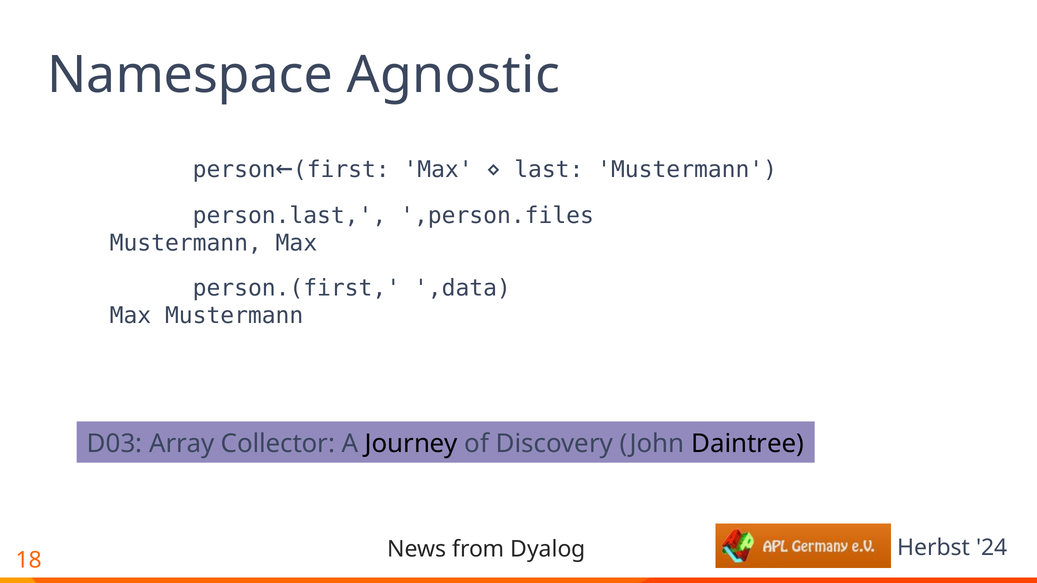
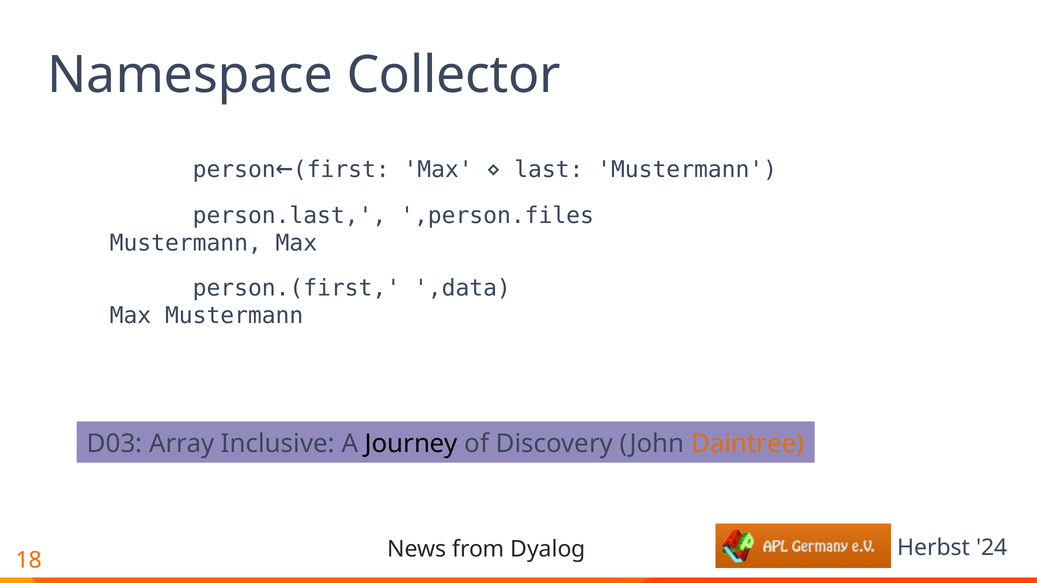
Agnostic: Agnostic -> Collector
Collector: Collector -> Inclusive
Daintree colour: black -> orange
